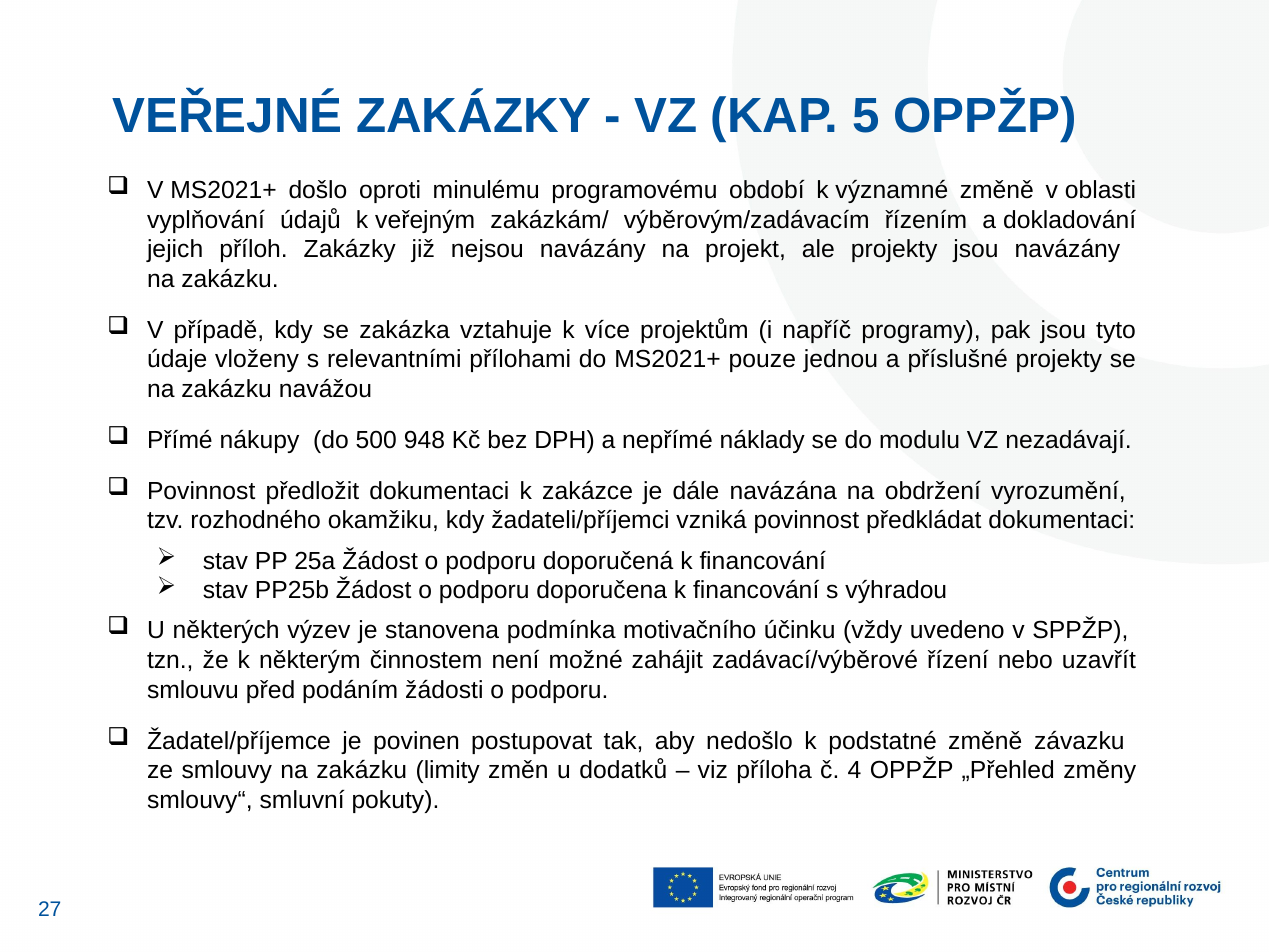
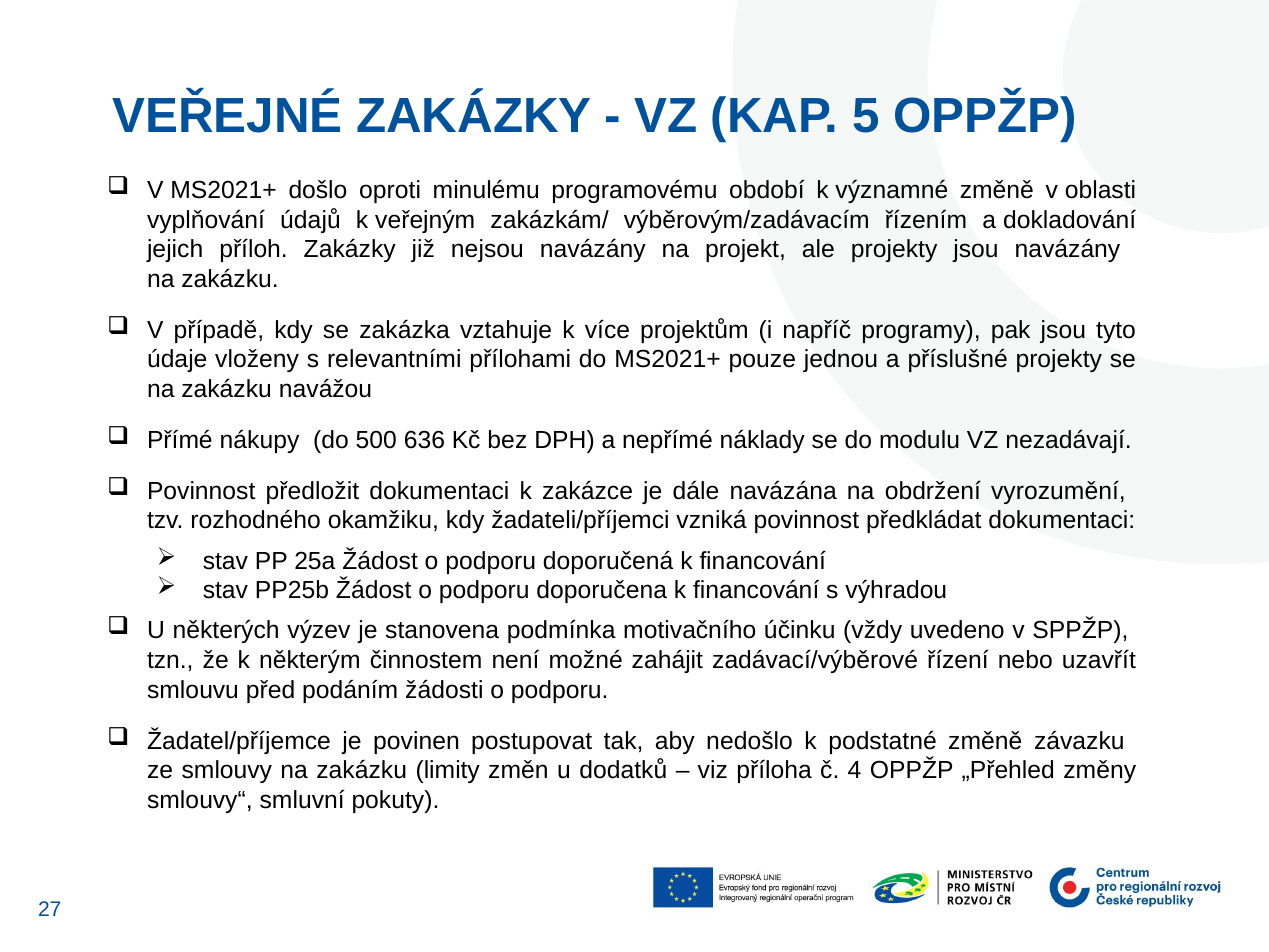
948: 948 -> 636
